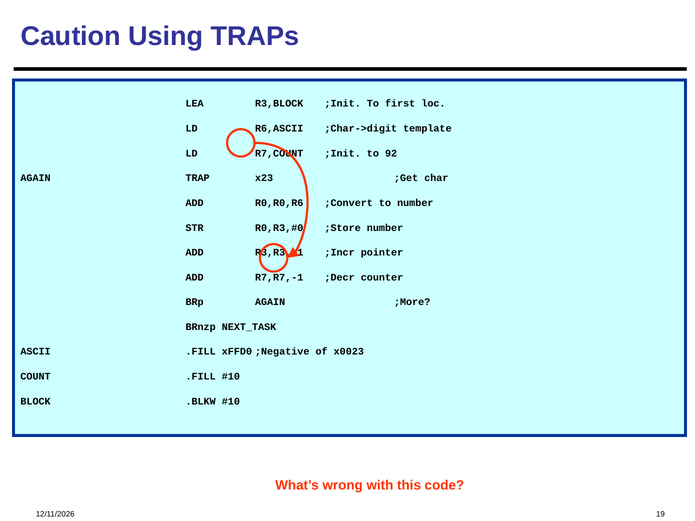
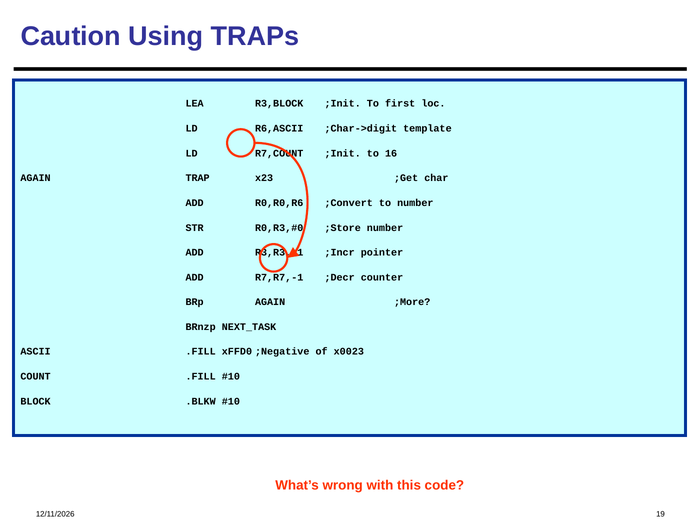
92: 92 -> 16
